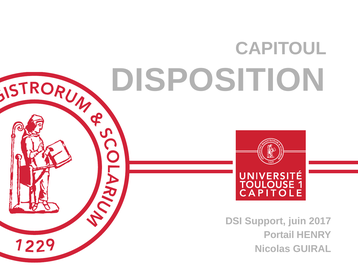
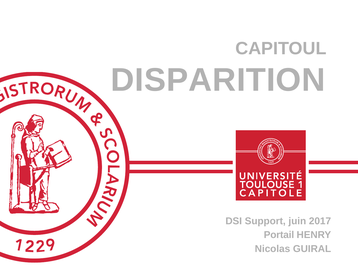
DISPOSITION: DISPOSITION -> DISPARITION
